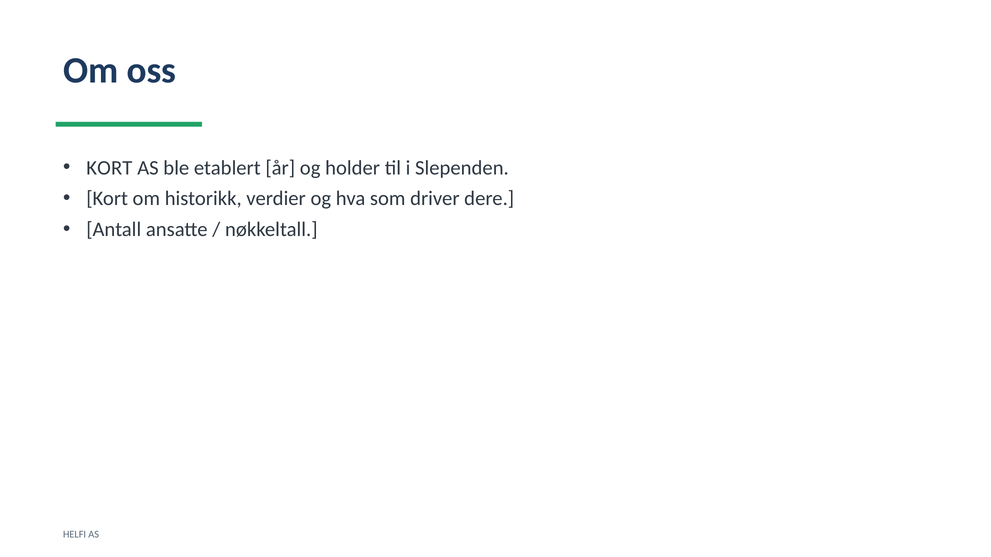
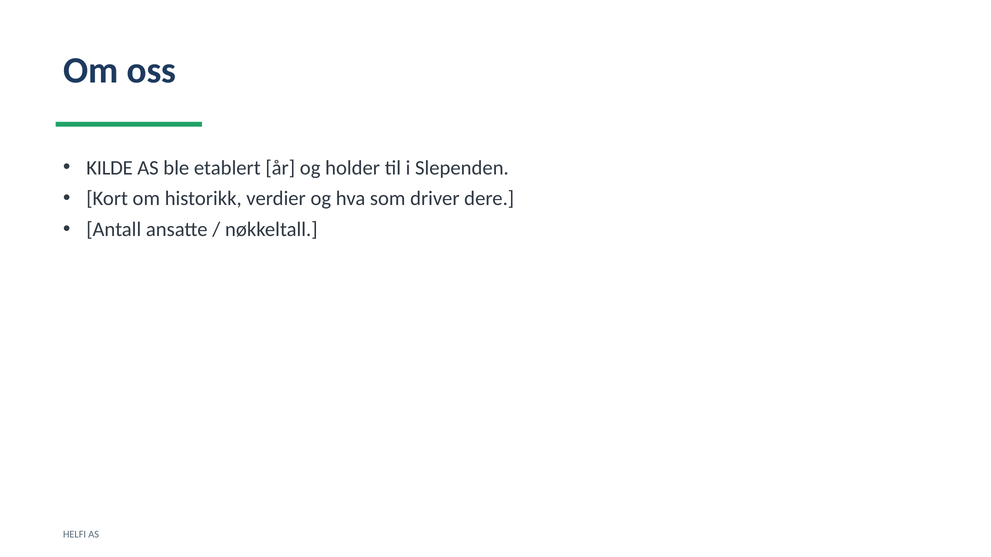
KORT at (109, 168): KORT -> KILDE
